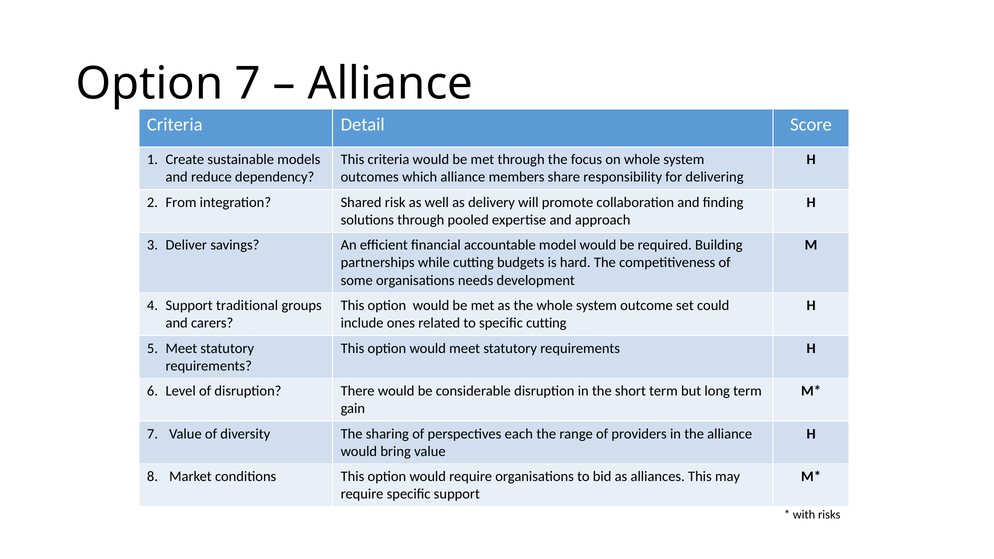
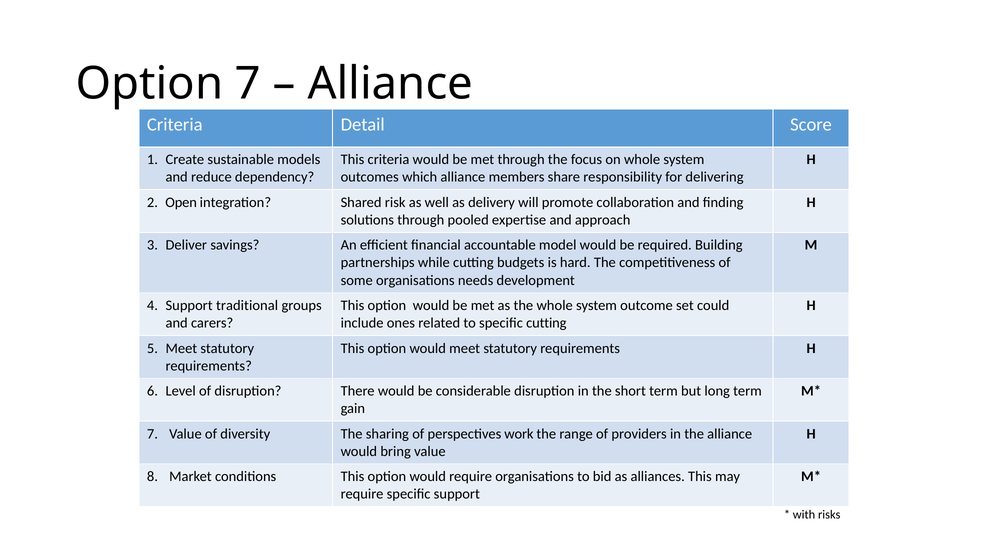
From: From -> Open
each: each -> work
